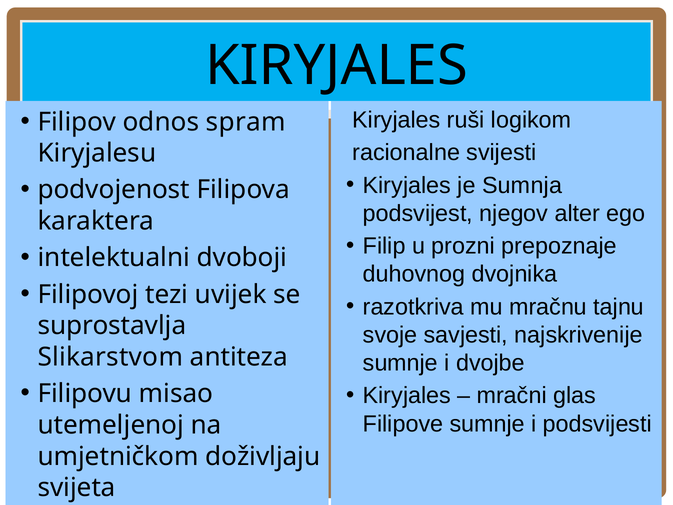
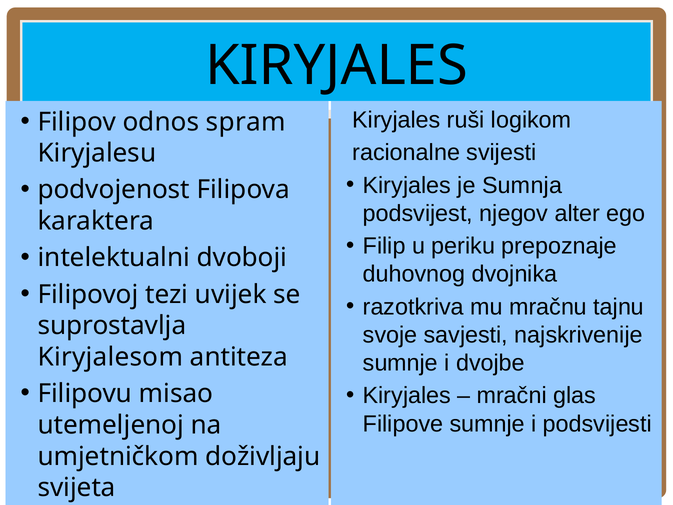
prozni: prozni -> periku
Slikarstvom: Slikarstvom -> Kiryjalesom
